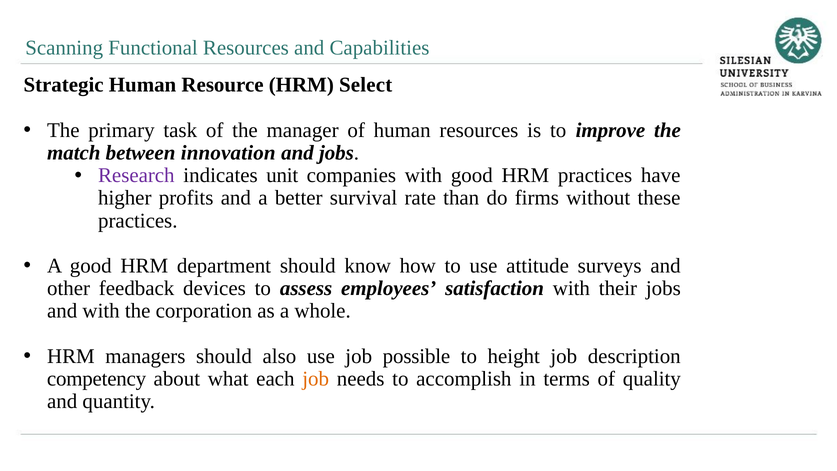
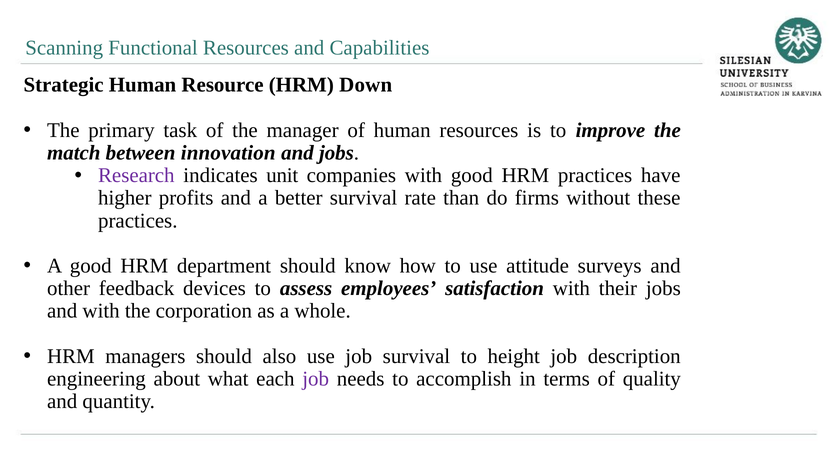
Select: Select -> Down
job possible: possible -> survival
competency: competency -> engineering
job at (316, 379) colour: orange -> purple
